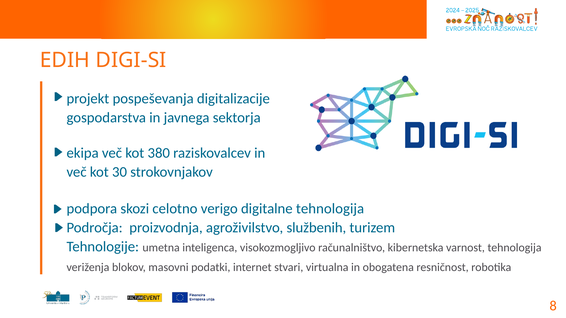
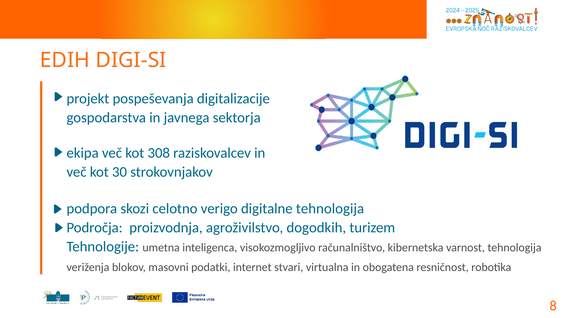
380: 380 -> 308
službenih: službenih -> dogodkih
